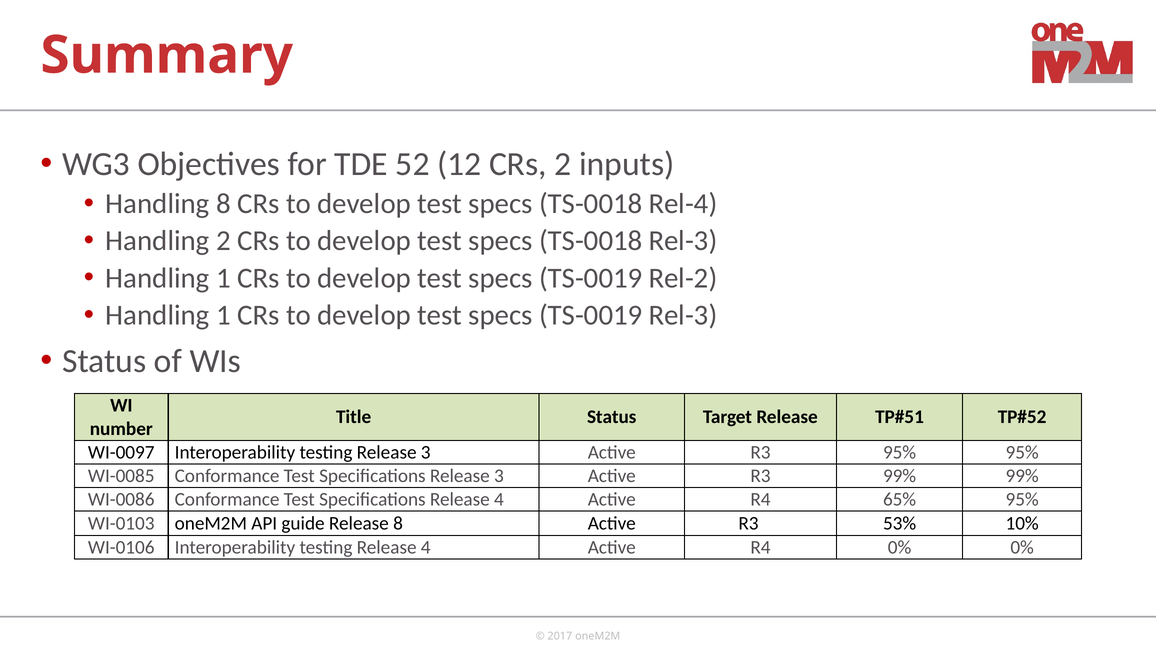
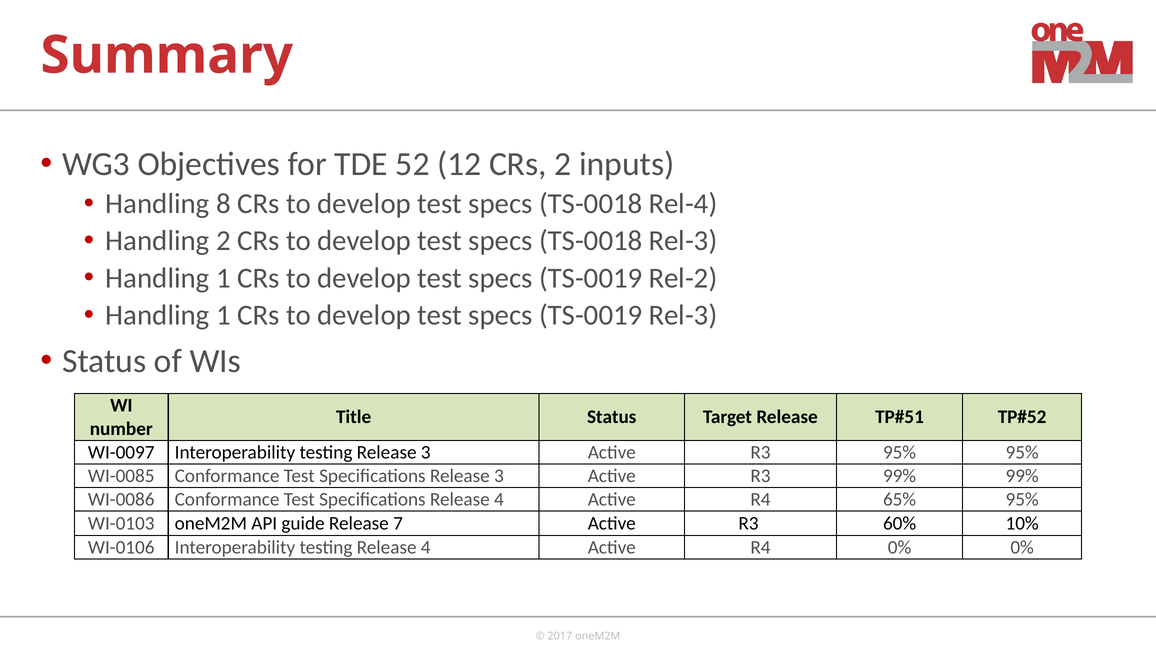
Release 8: 8 -> 7
53%: 53% -> 60%
